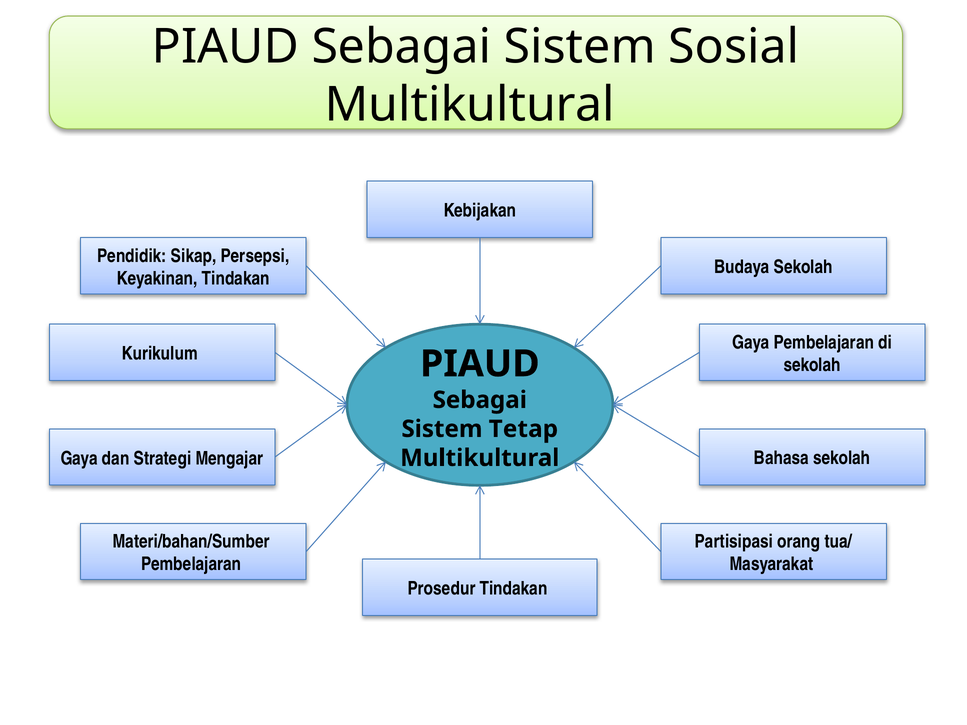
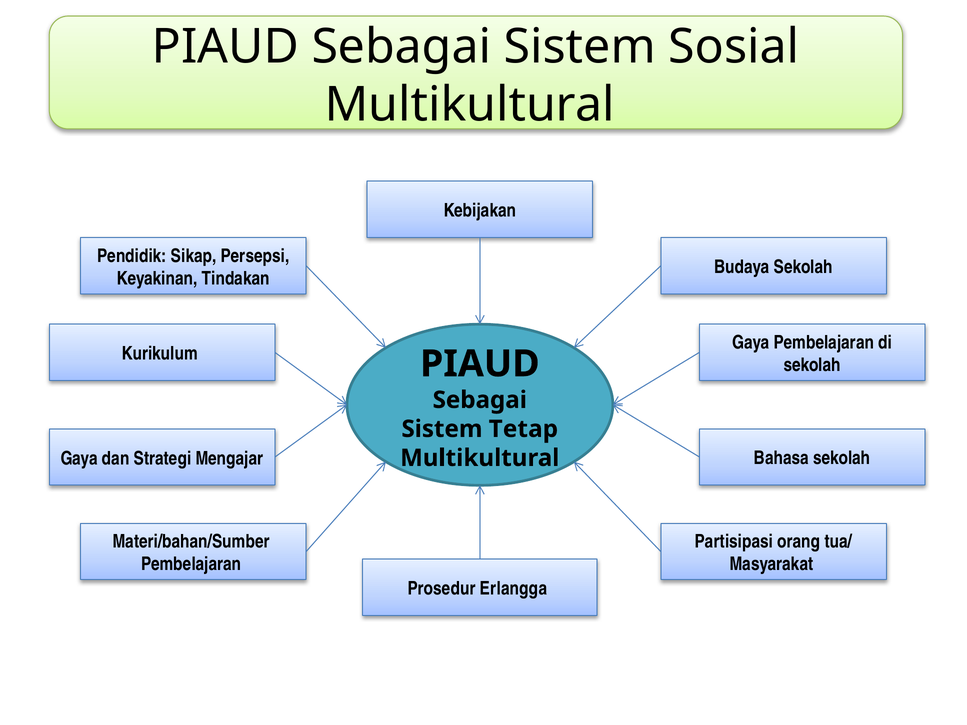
Prosedur Tindakan: Tindakan -> Erlangga
